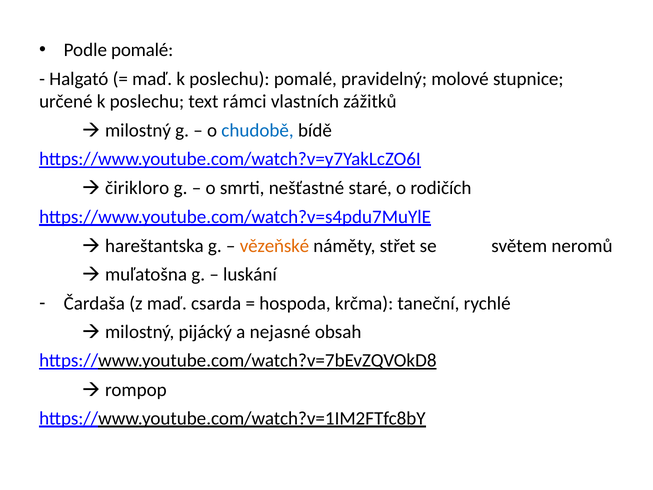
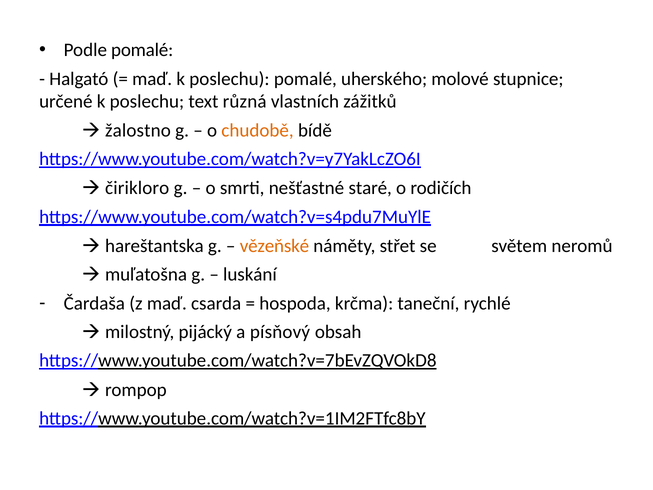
pravidelný: pravidelný -> uherského
rámci: rámci -> různá
milostný at (138, 130): milostný -> žalostno
chudobě colour: blue -> orange
nejasné: nejasné -> písňový
